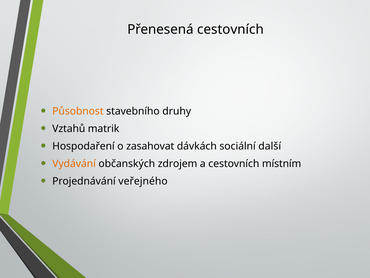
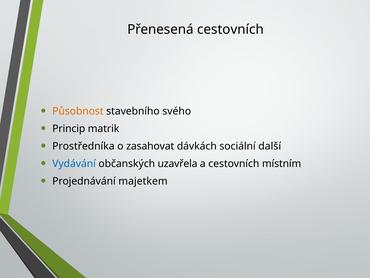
druhy: druhy -> svého
Vztahů: Vztahů -> Princip
Hospodaření: Hospodaření -> Prostředníka
Vydávání colour: orange -> blue
zdrojem: zdrojem -> uzavřela
veřejného: veřejného -> majetkem
